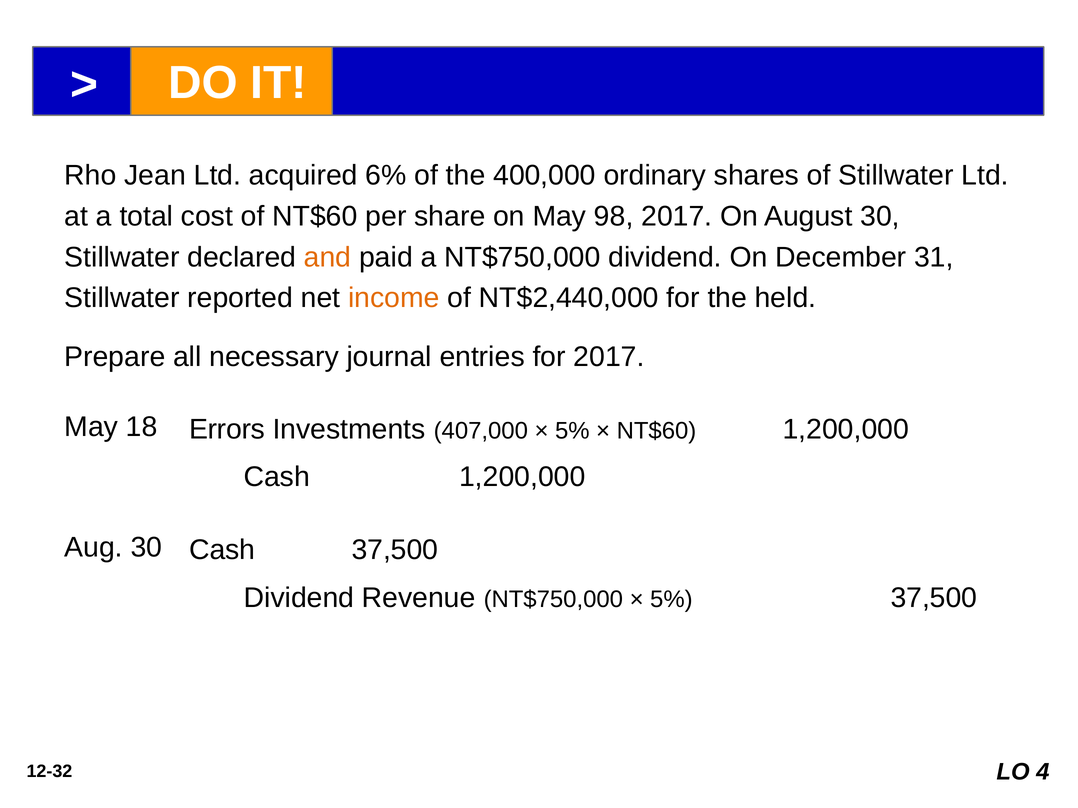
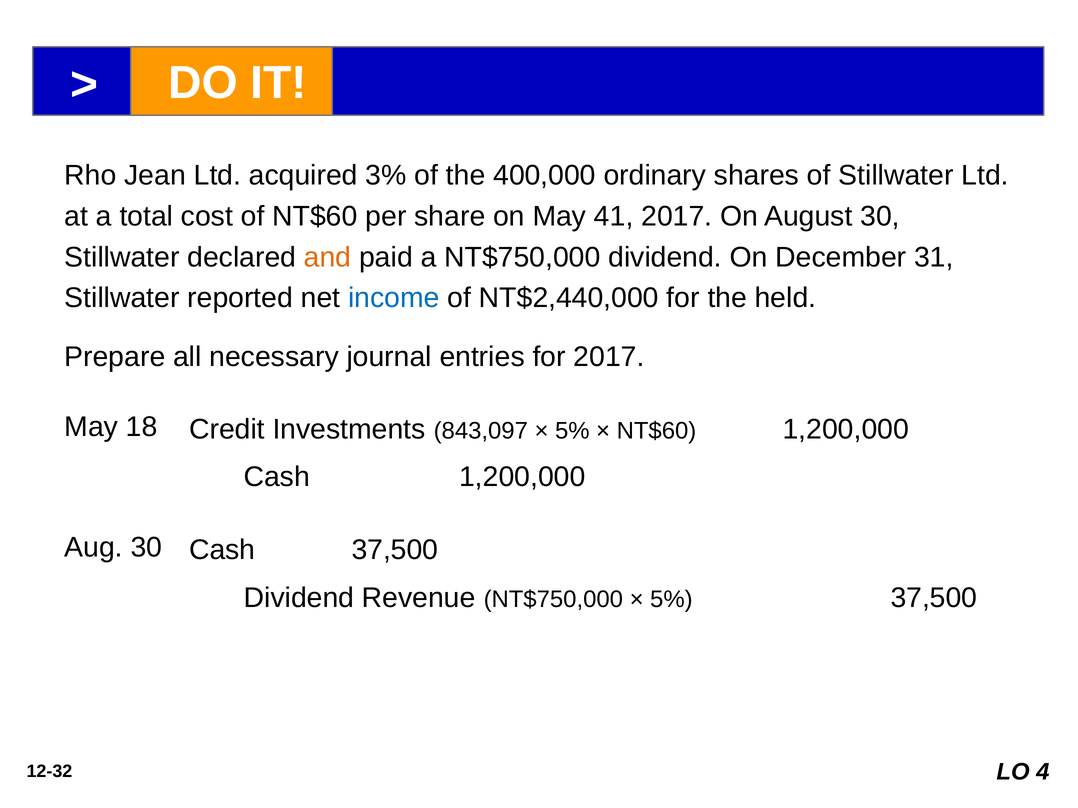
6%: 6% -> 3%
98: 98 -> 41
income colour: orange -> blue
Errors: Errors -> Credit
407,000: 407,000 -> 843,097
